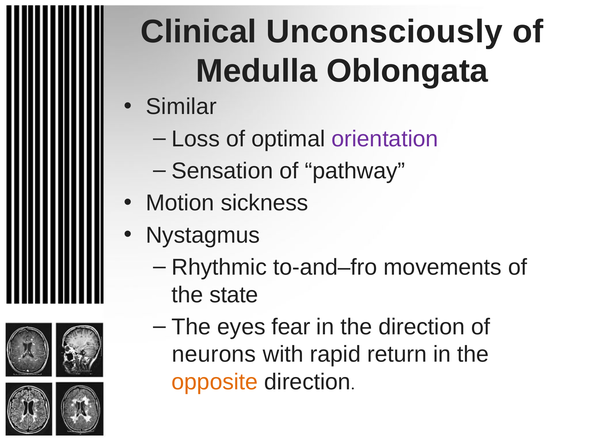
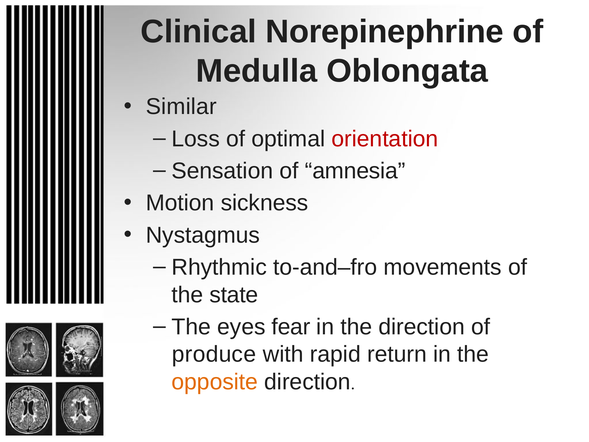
Unconsciously: Unconsciously -> Norepinephrine
orientation colour: purple -> red
pathway: pathway -> amnesia
neurons: neurons -> produce
